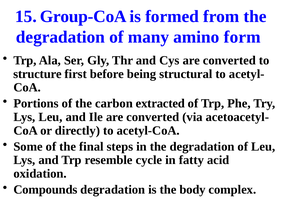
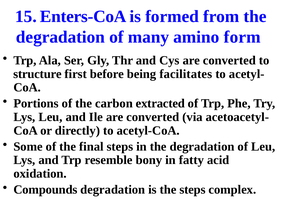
Group-CoA: Group-CoA -> Enters-CoA
structural: structural -> facilitates
cycle: cycle -> bony
the body: body -> steps
